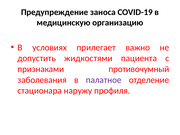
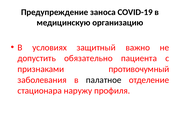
прилегает: прилегает -> защитный
жидкостями: жидкостями -> обязательно
палатное colour: purple -> black
